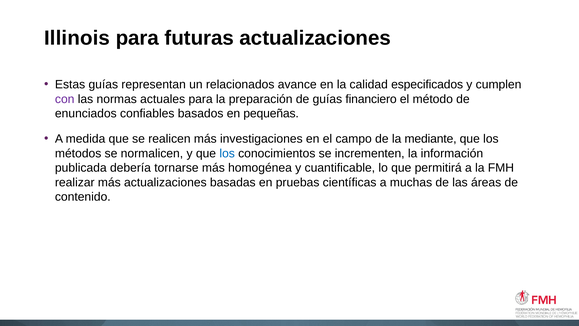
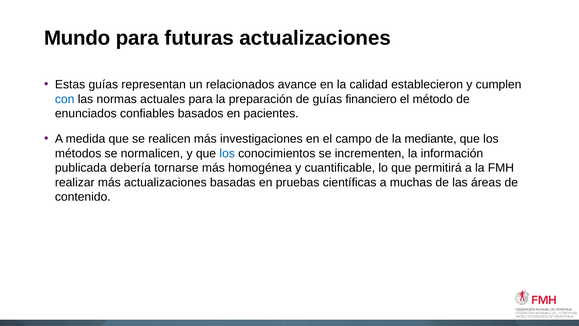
Illinois: Illinois -> Mundo
especificados: especificados -> establecieron
con colour: purple -> blue
pequeñas: pequeñas -> pacientes
